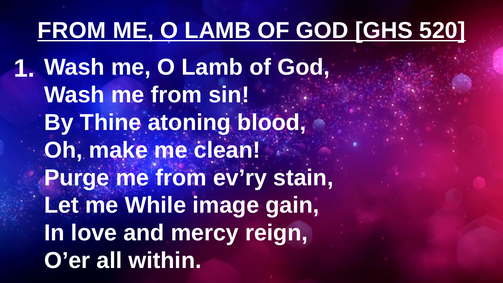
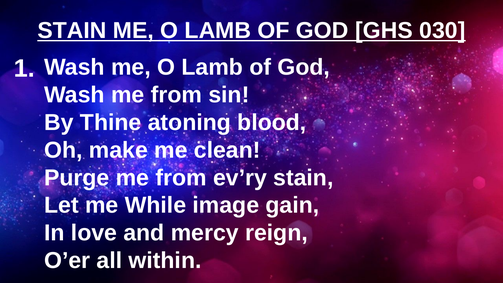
FROM at (72, 31): FROM -> STAIN
520: 520 -> 030
